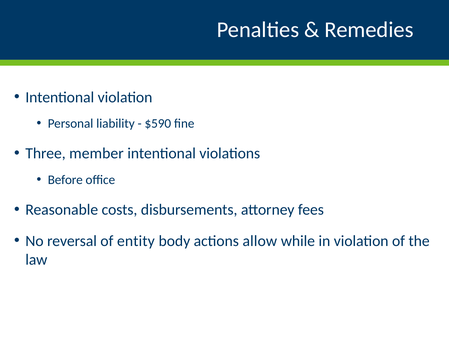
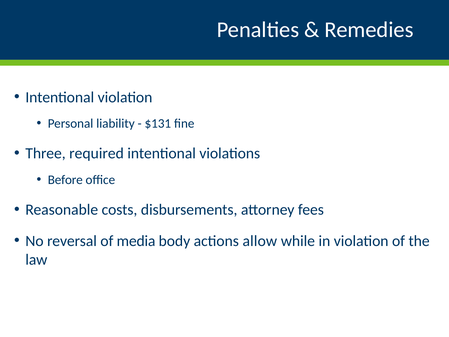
$590: $590 -> $131
member: member -> required
entity: entity -> media
